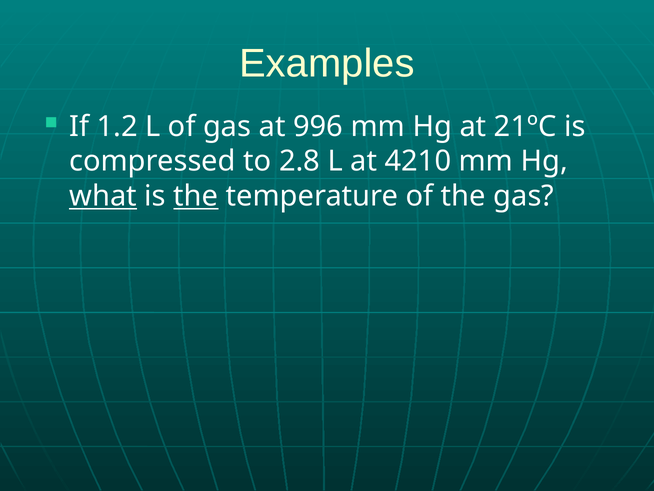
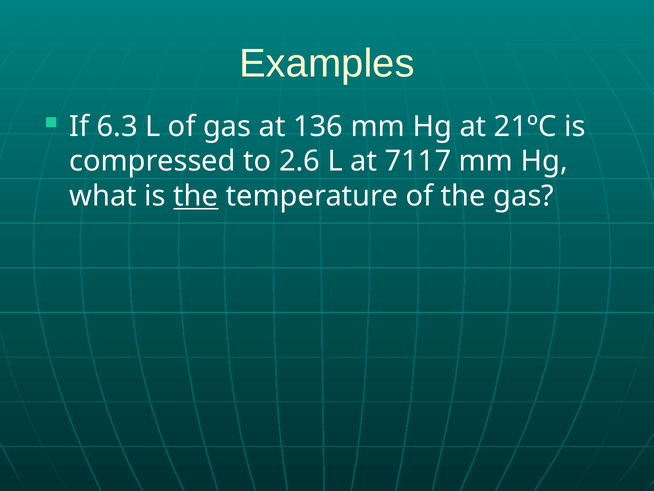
1.2: 1.2 -> 6.3
996: 996 -> 136
2.8: 2.8 -> 2.6
4210: 4210 -> 7117
what underline: present -> none
